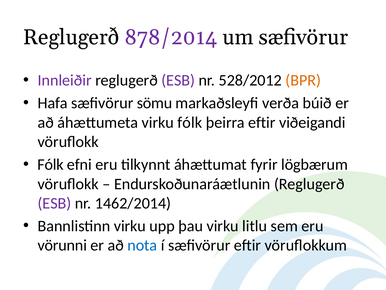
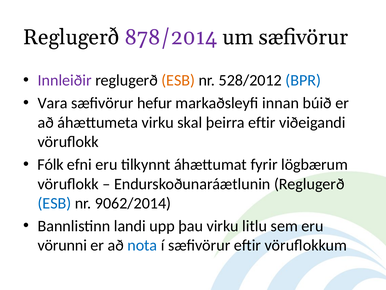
ESB at (178, 80) colour: purple -> orange
BPR colour: orange -> blue
Hafa: Hafa -> Vara
sömu: sömu -> hefur
verða: verða -> innan
virku fólk: fólk -> skal
ESB at (54, 203) colour: purple -> blue
1462/2014: 1462/2014 -> 9062/2014
Bannlistinn virku: virku -> landi
